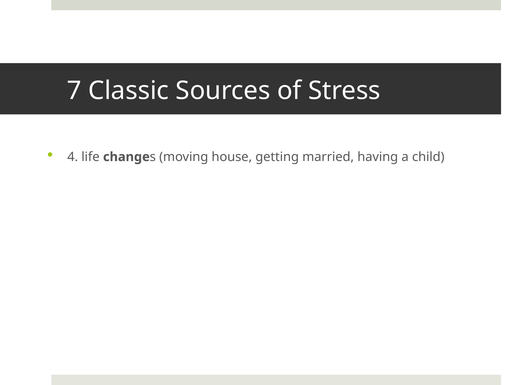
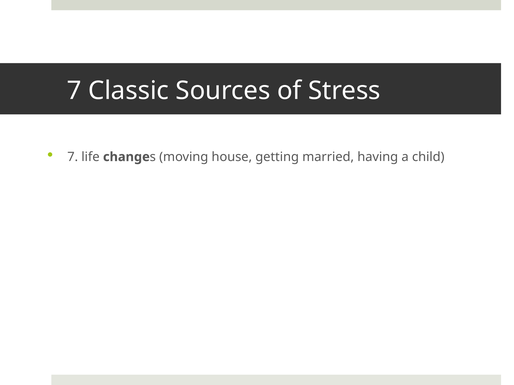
4 at (73, 157): 4 -> 7
